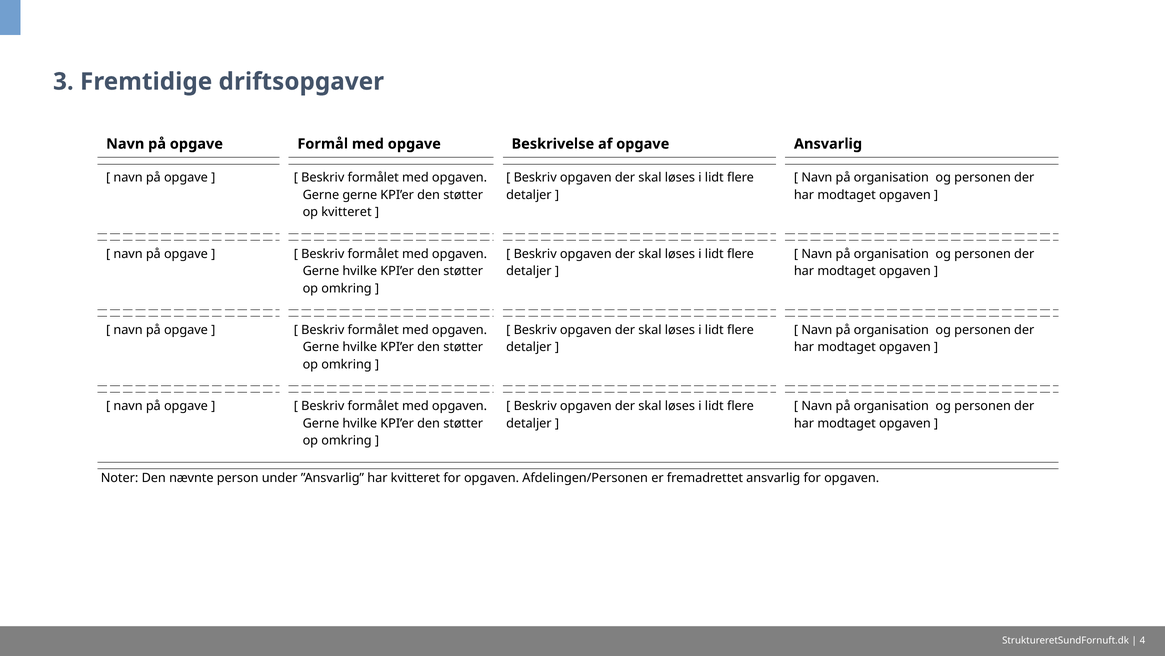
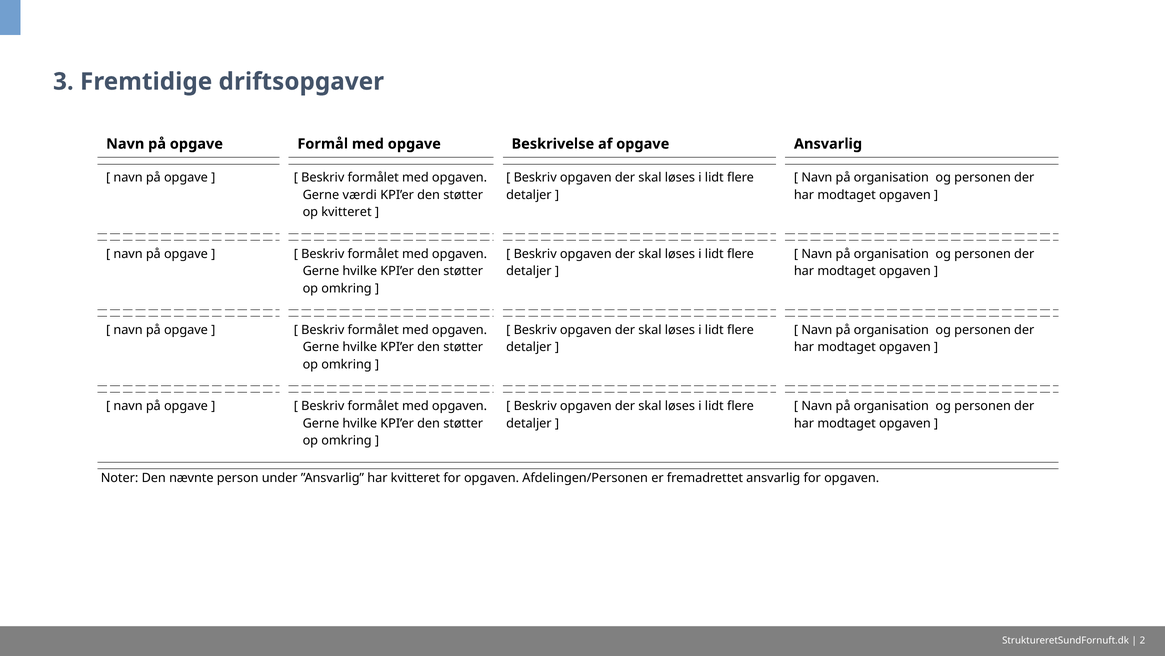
Gerne gerne: gerne -> værdi
4: 4 -> 2
